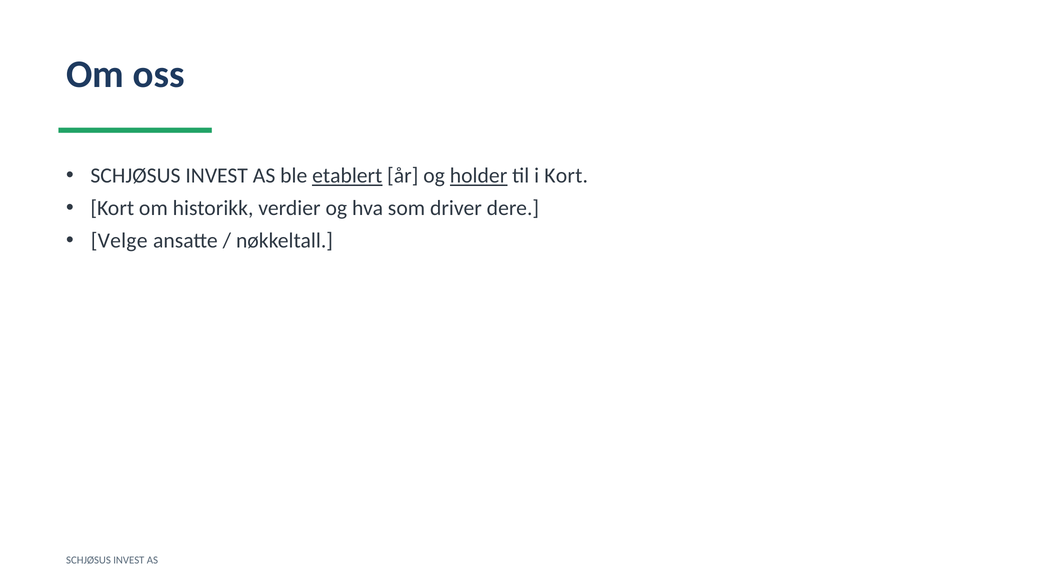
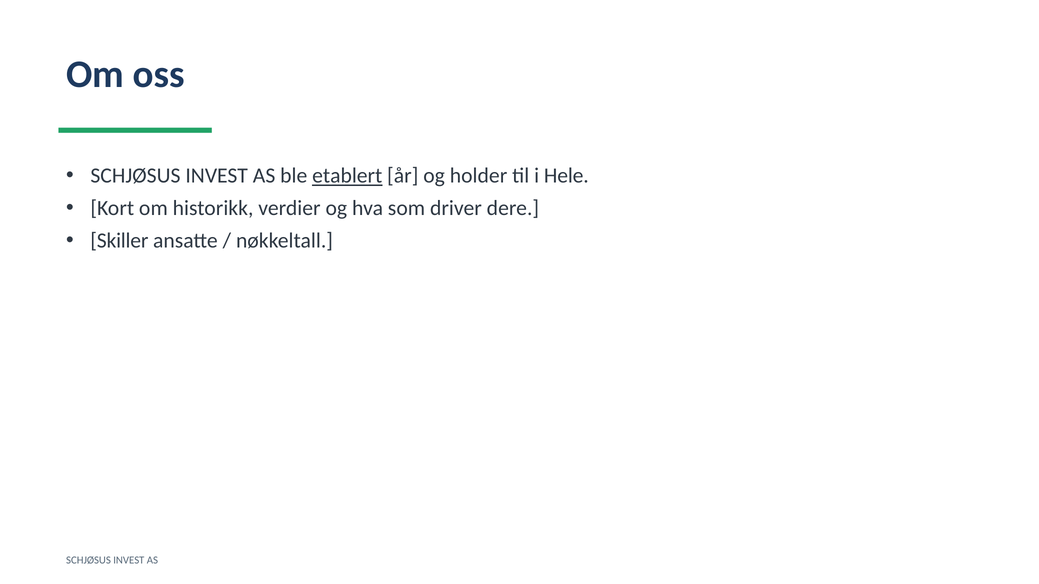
holder underline: present -> none
i Kort: Kort -> Hele
Velge: Velge -> Skiller
